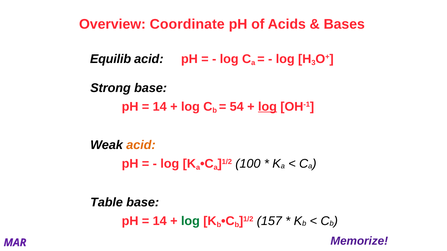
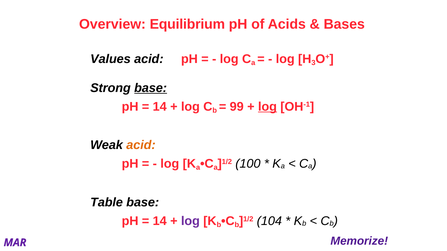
Coordinate: Coordinate -> Equilibrium
Equilib: Equilib -> Values
base at (151, 88) underline: none -> present
54: 54 -> 99
log at (190, 221) colour: green -> purple
157: 157 -> 104
